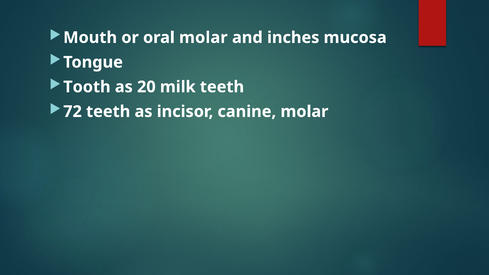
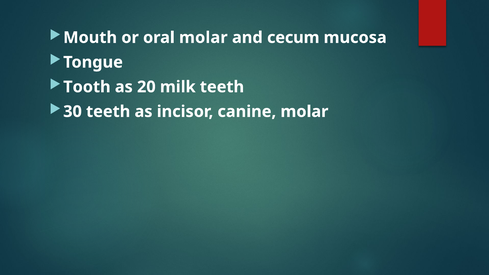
inches: inches -> cecum
72: 72 -> 30
